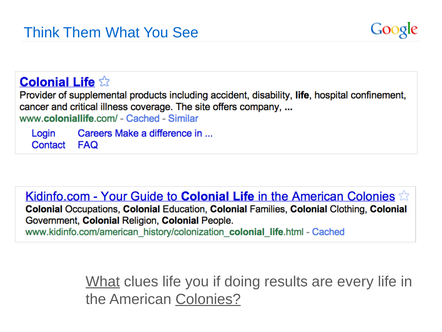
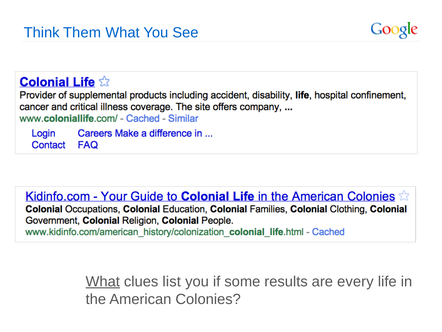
clues life: life -> list
doing: doing -> some
Colonies underline: present -> none
